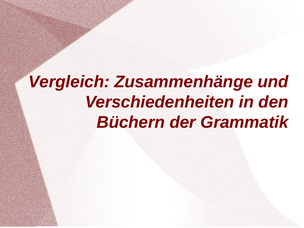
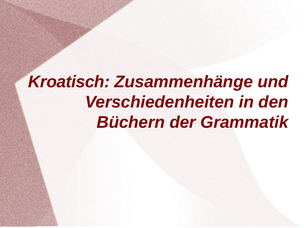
Vergleich: Vergleich -> Kroatisch
